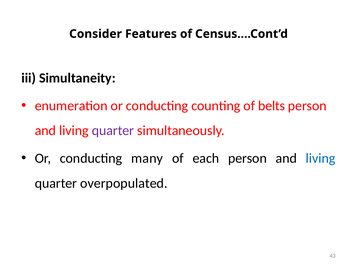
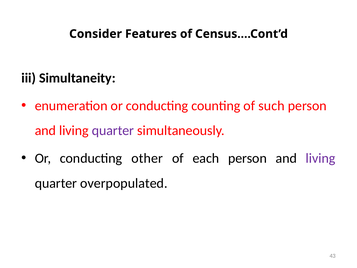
belts: belts -> such
many: many -> other
living at (321, 158) colour: blue -> purple
